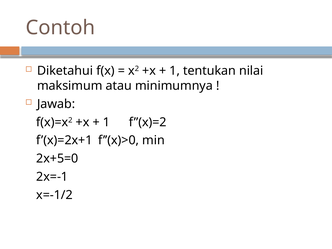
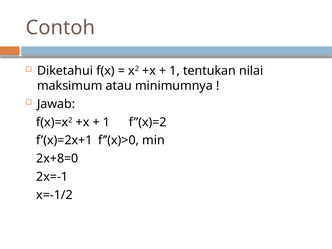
2x+5=0: 2x+5=0 -> 2x+8=0
